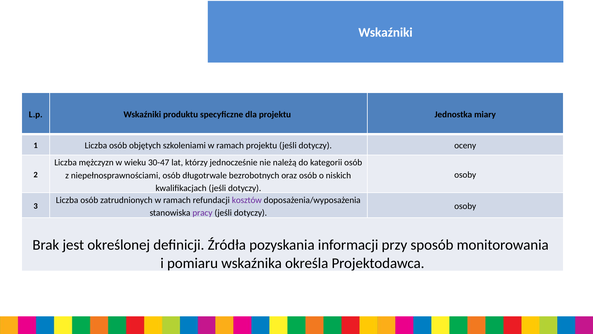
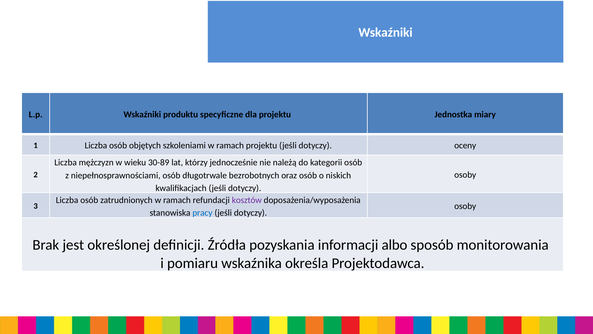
30-47: 30-47 -> 30-89
pracy colour: purple -> blue
przy: przy -> albo
